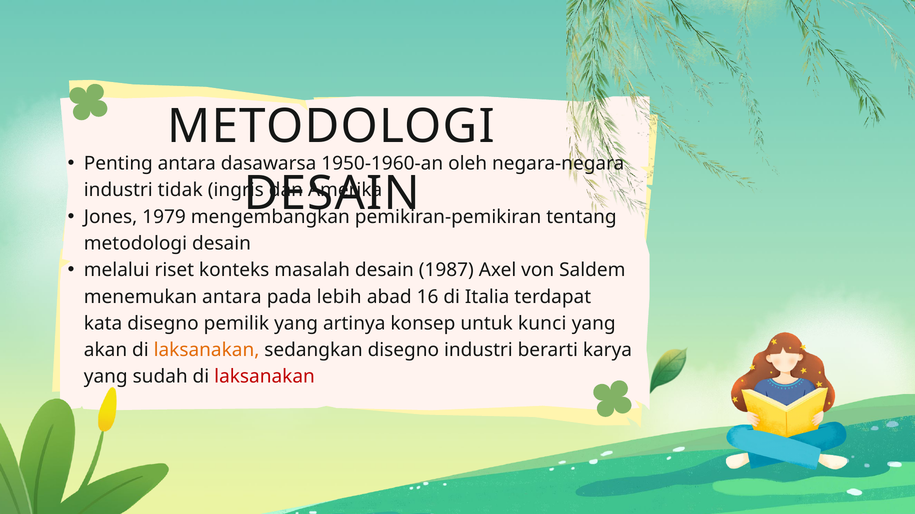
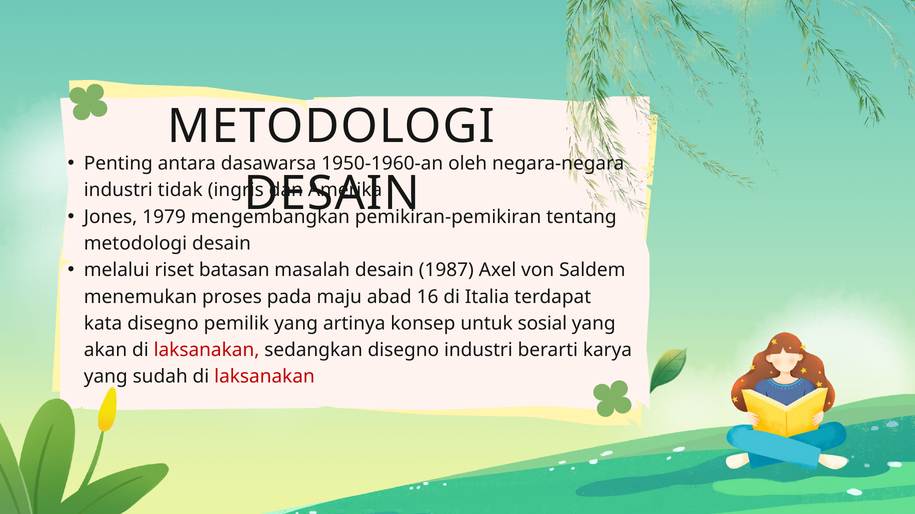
konteks: konteks -> batasan
menemukan antara: antara -> proses
lebih: lebih -> maju
kunci: kunci -> sosial
laksanakan at (207, 351) colour: orange -> red
